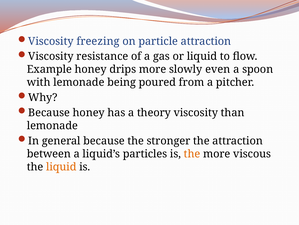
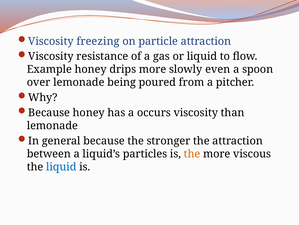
with: with -> over
theory: theory -> occurs
liquid at (61, 166) colour: orange -> blue
